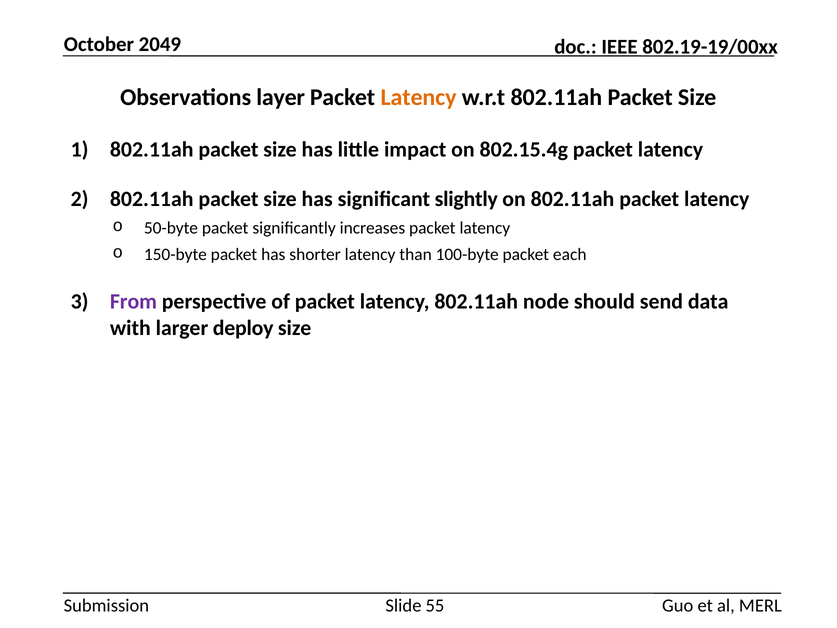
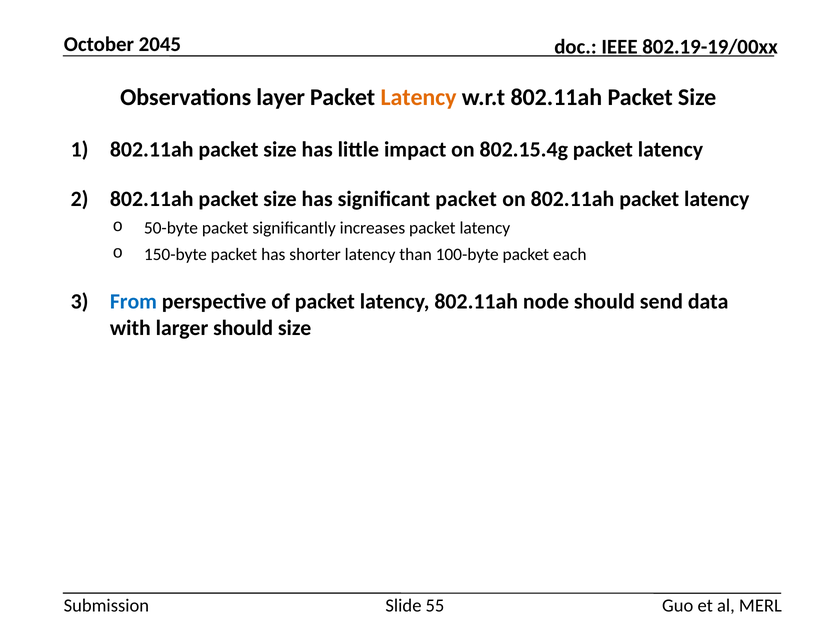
2049: 2049 -> 2045
significant slightly: slightly -> packet
From colour: purple -> blue
larger deploy: deploy -> should
